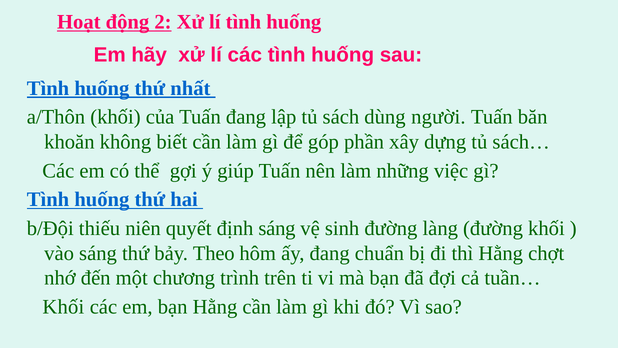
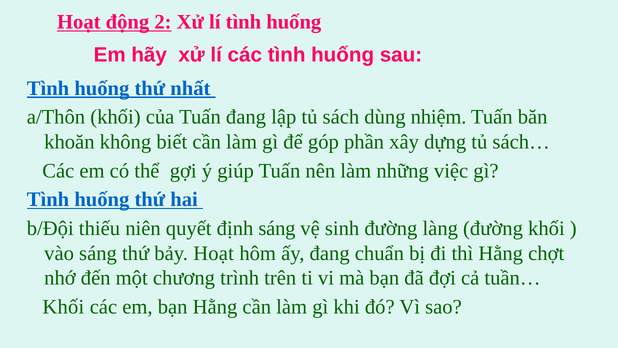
người: người -> nhiệm
bảy Theo: Theo -> Hoạt
